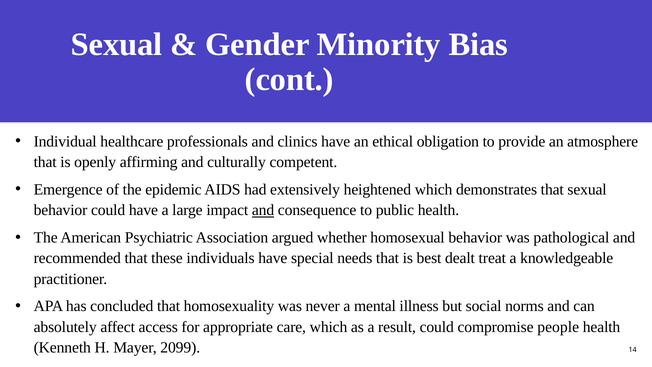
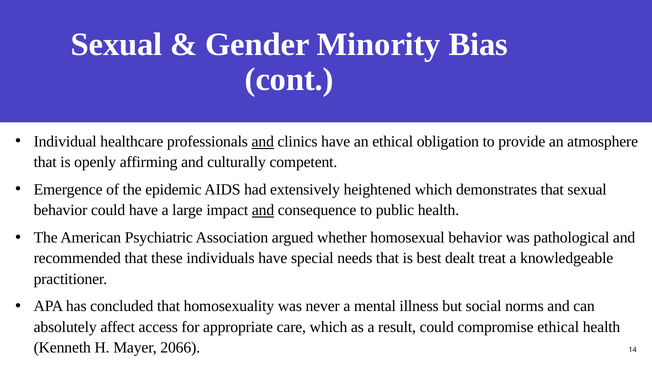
and at (263, 142) underline: none -> present
compromise people: people -> ethical
2099: 2099 -> 2066
